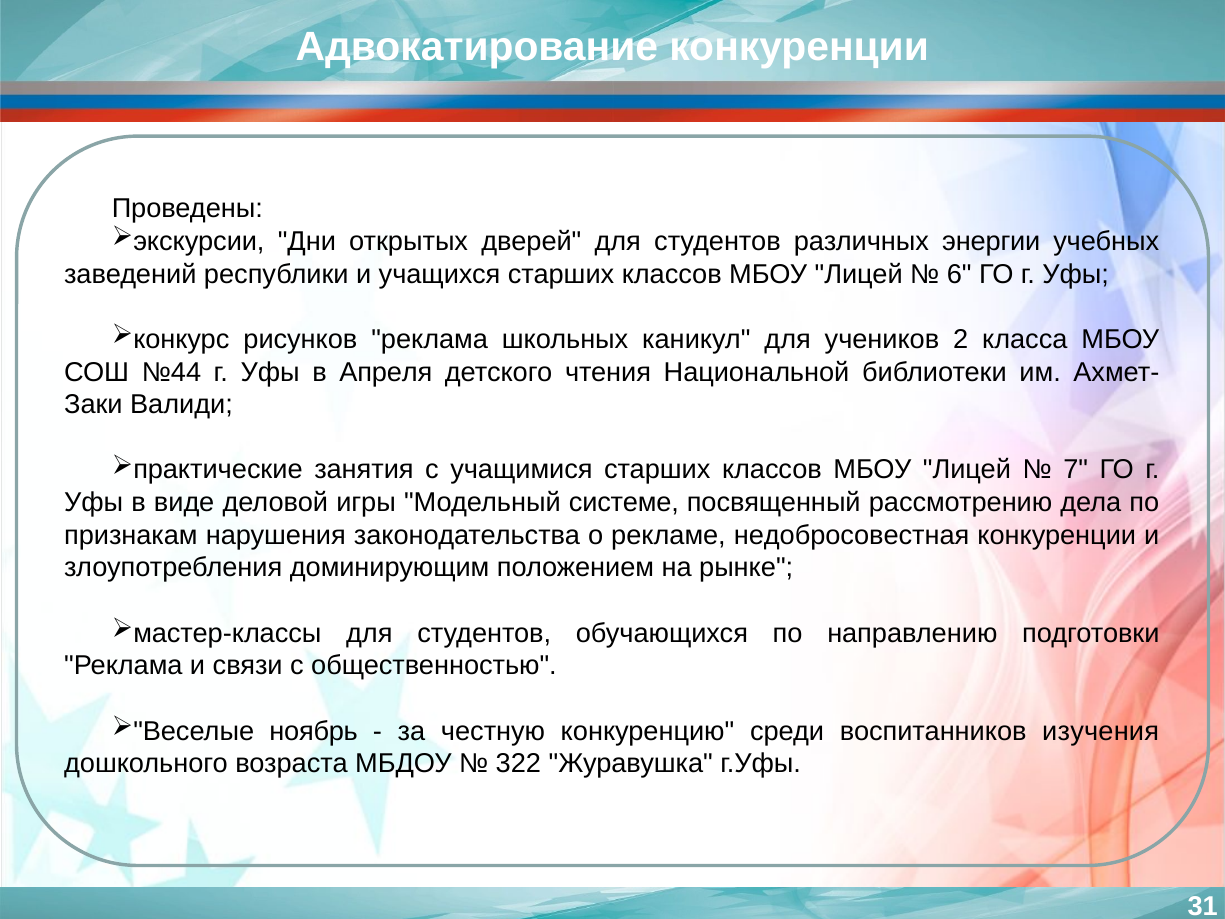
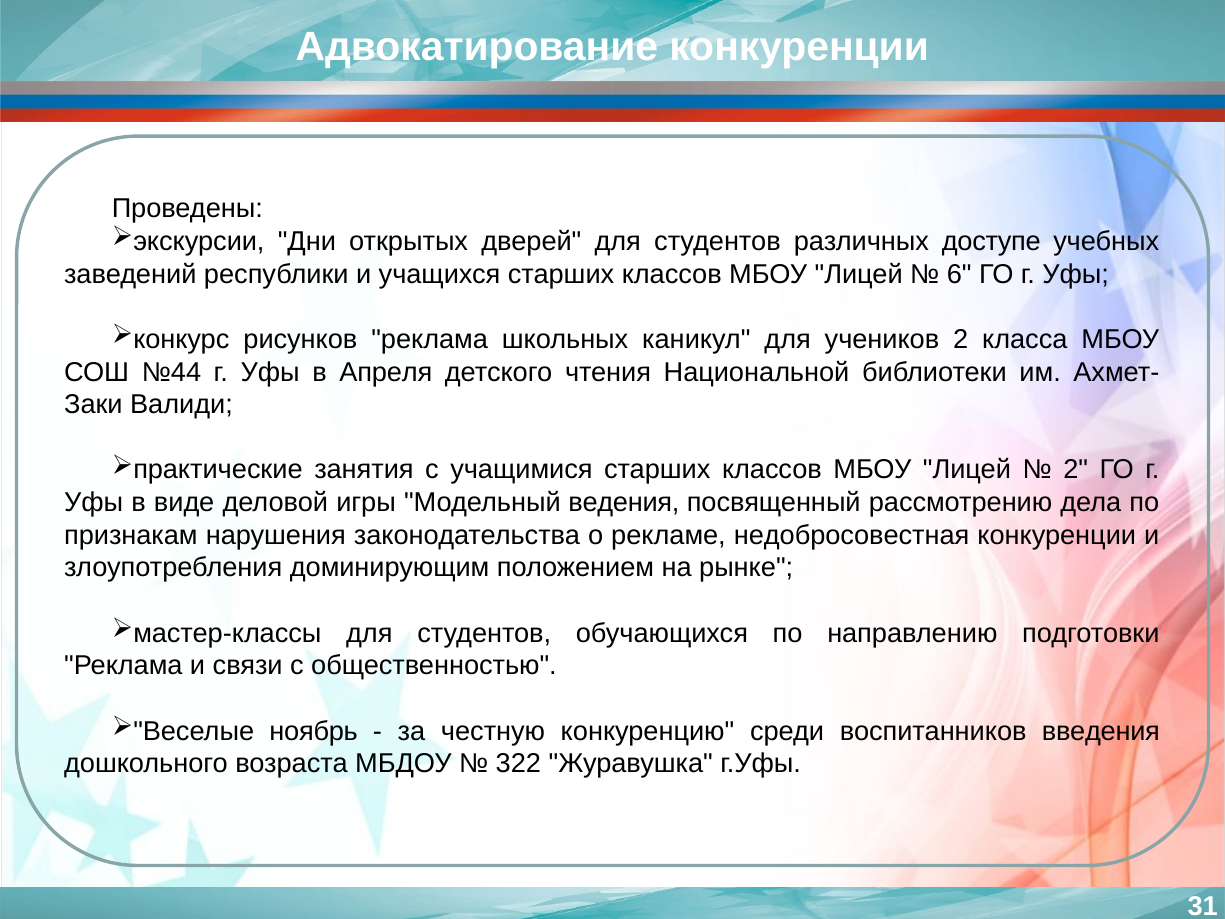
энергии: энергии -> доступе
7 at (1076, 470): 7 -> 2
системе: системе -> ведения
изучения: изучения -> введения
